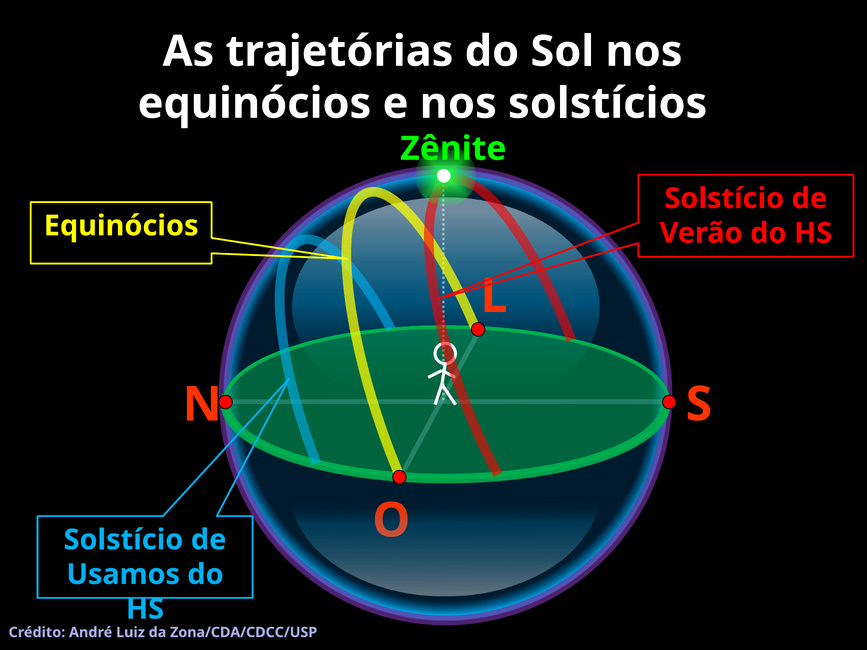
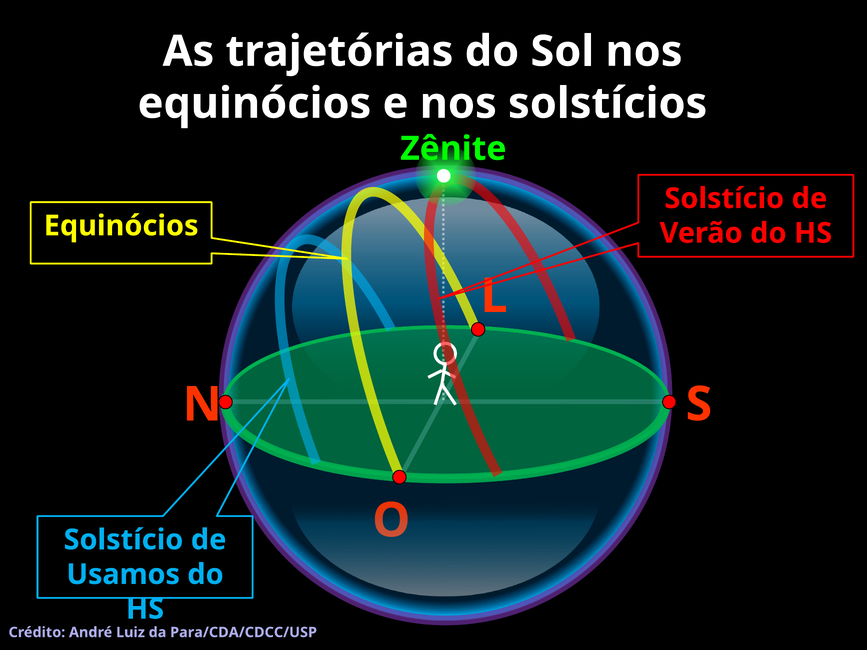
Zona/CDA/CDCC/USP: Zona/CDA/CDCC/USP -> Para/CDA/CDCC/USP
